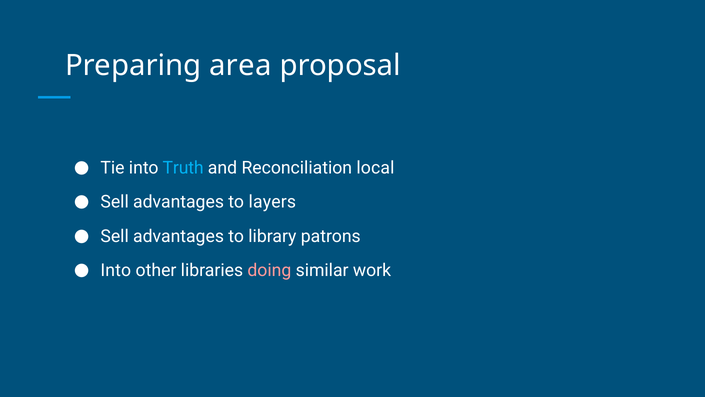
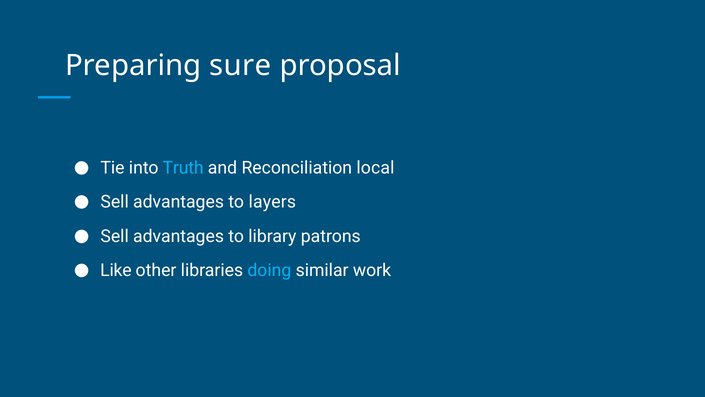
area: area -> sure
Into at (116, 270): Into -> Like
doing colour: pink -> light blue
